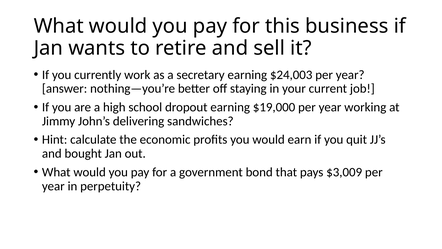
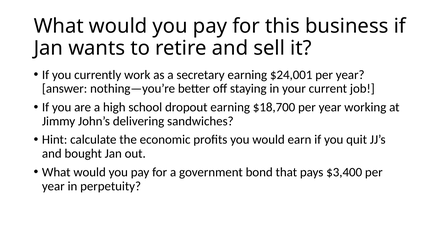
$24,003: $24,003 -> $24,001
$19,000: $19,000 -> $18,700
$3,009: $3,009 -> $3,400
